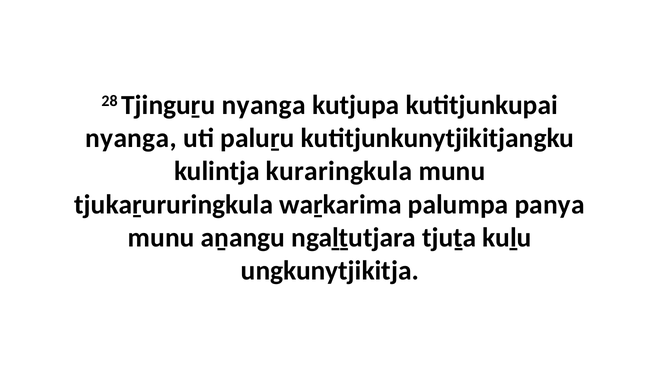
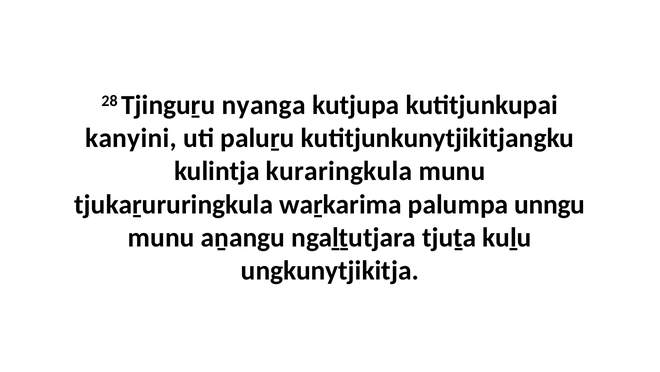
nyanga at (131, 138): nyanga -> kanyini
panya: panya -> unngu
